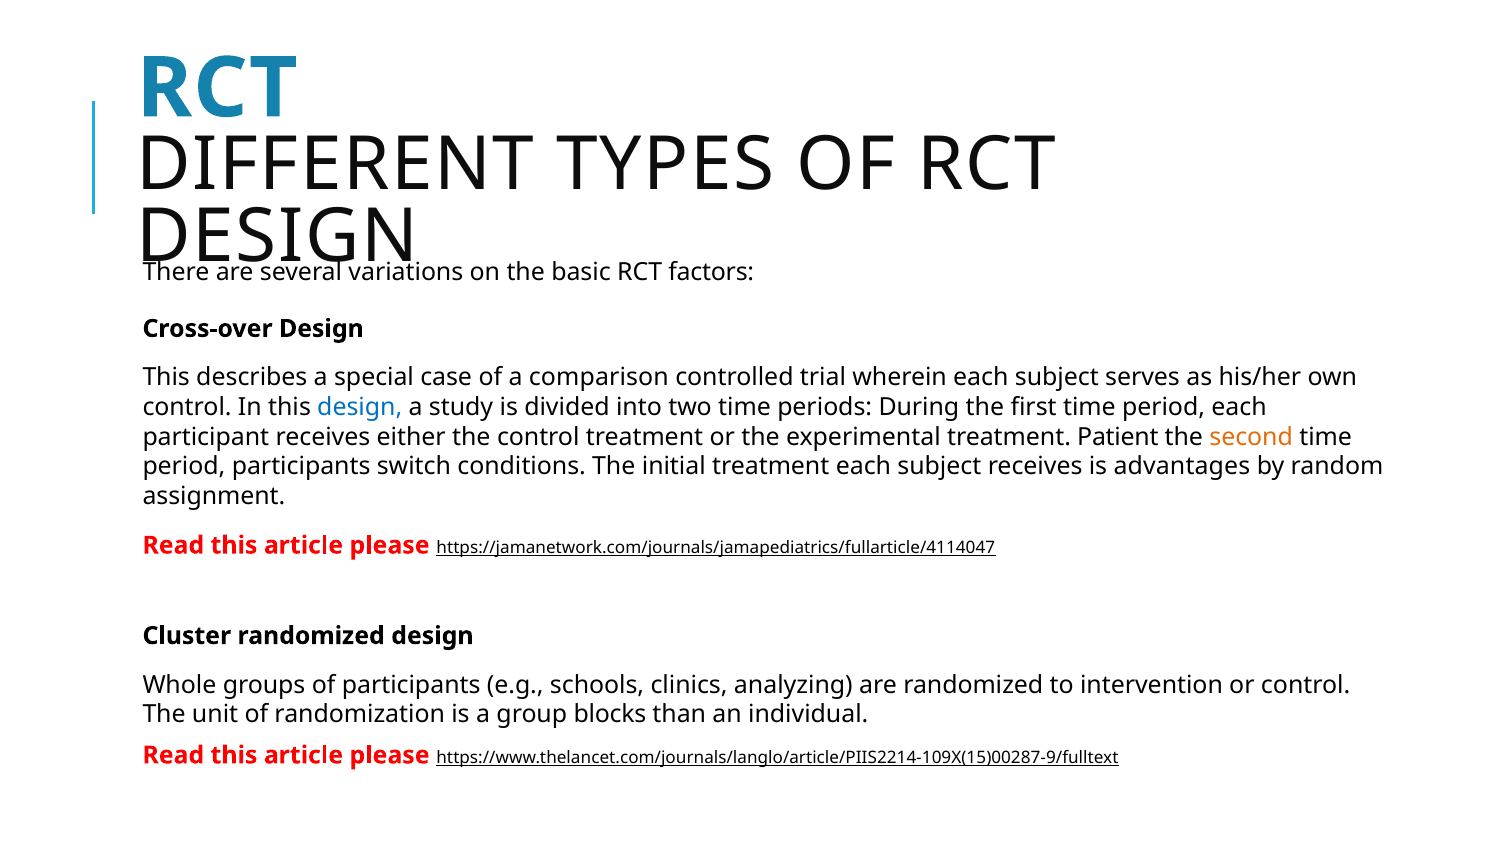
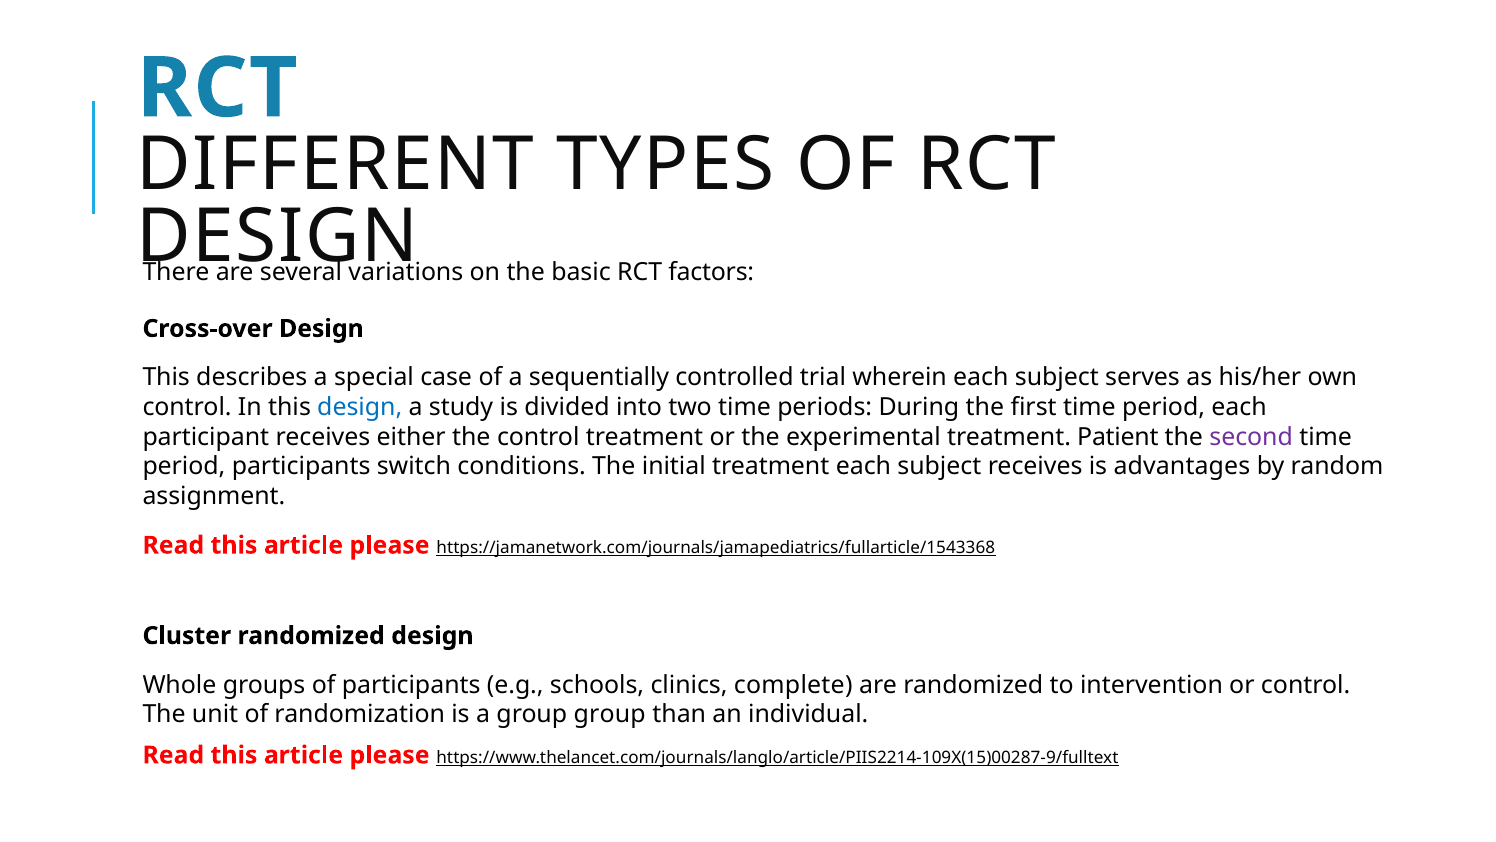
comparison: comparison -> sequentially
second colour: orange -> purple
https://jamanetwork.com/journals/jamapediatrics/fullarticle/4114047: https://jamanetwork.com/journals/jamapediatrics/fullarticle/4114047 -> https://jamanetwork.com/journals/jamapediatrics/fullarticle/1543368
analyzing: analyzing -> complete
group blocks: blocks -> group
